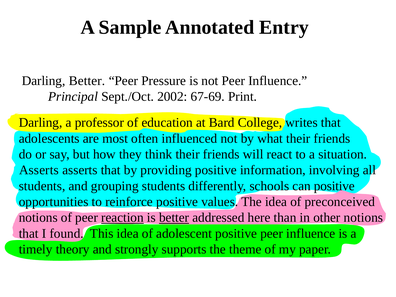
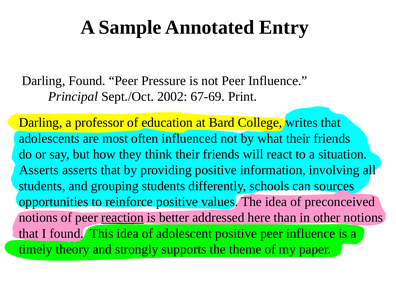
Darling Better: Better -> Found
can positive: positive -> sources
better at (174, 218) underline: present -> none
